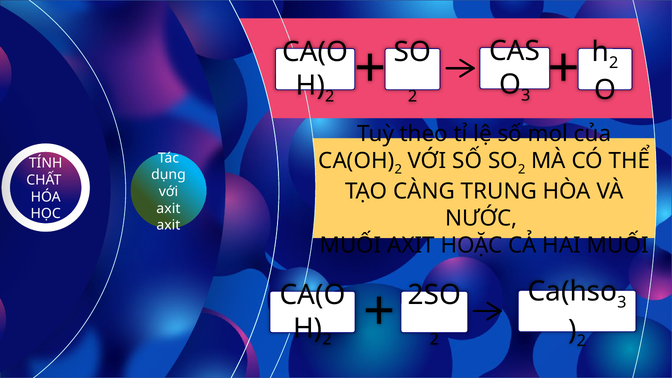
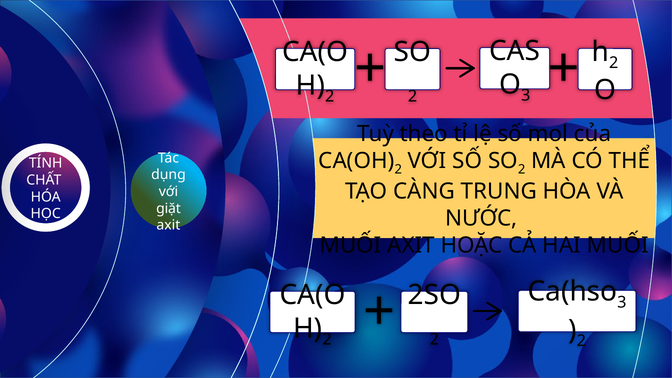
axit at (168, 208): axit -> giặt
